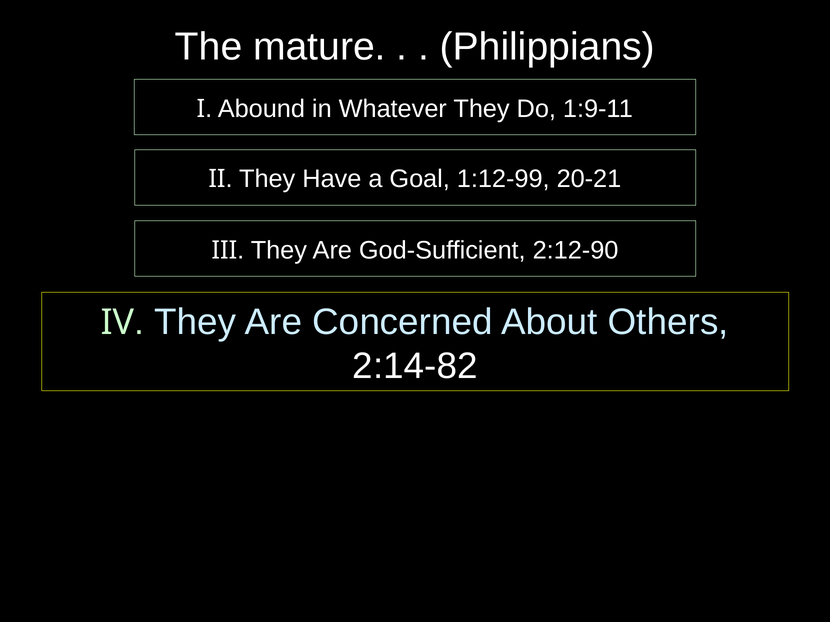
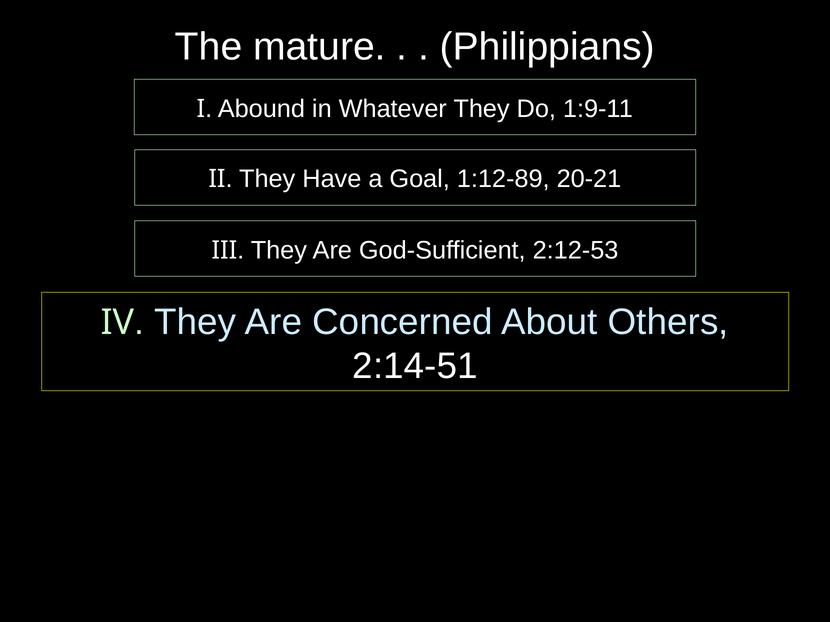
1:12-99: 1:12-99 -> 1:12-89
2:12-90: 2:12-90 -> 2:12-53
2:14-82: 2:14-82 -> 2:14-51
